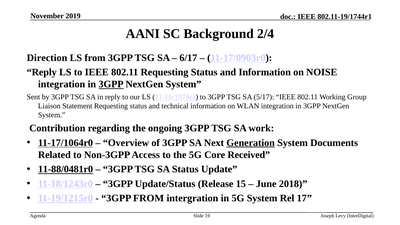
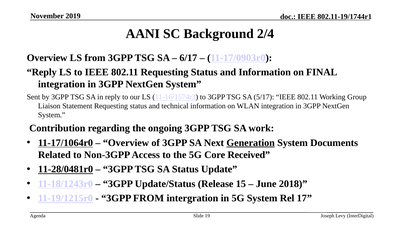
Direction at (47, 58): Direction -> Overview
NOISE: NOISE -> FINAL
3GPP at (111, 84) underline: present -> none
11-88/0481r0: 11-88/0481r0 -> 11-28/0481r0
